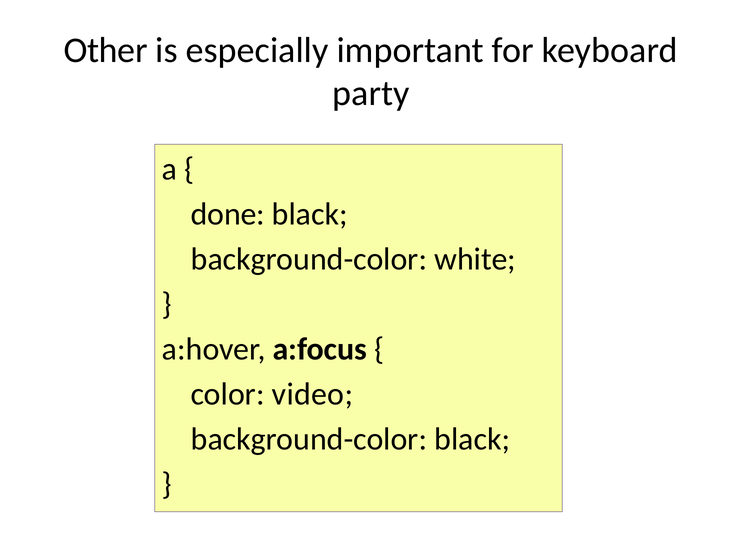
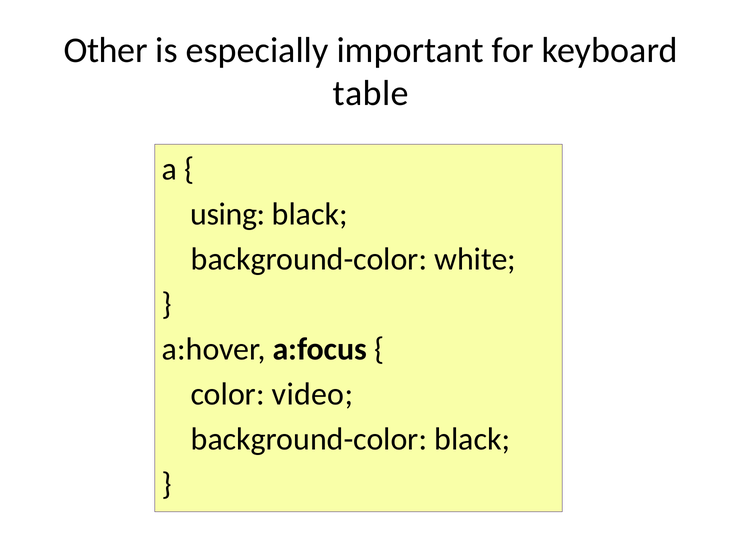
party: party -> table
done: done -> using
